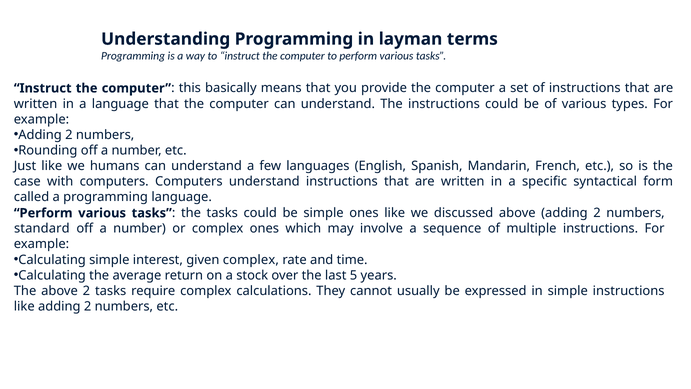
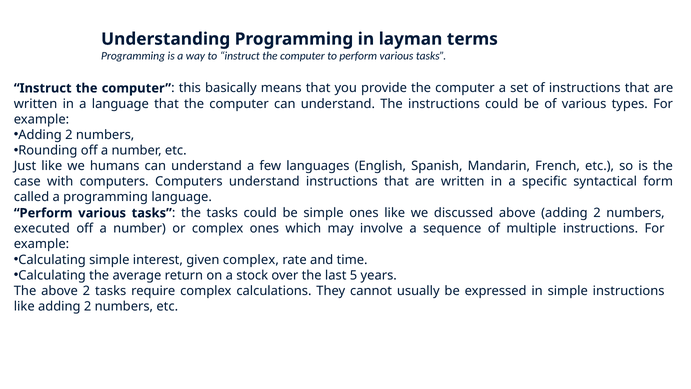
standard: standard -> executed
